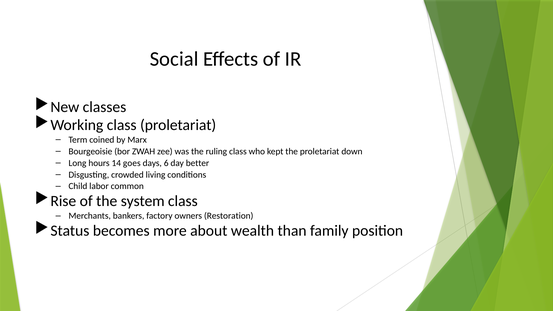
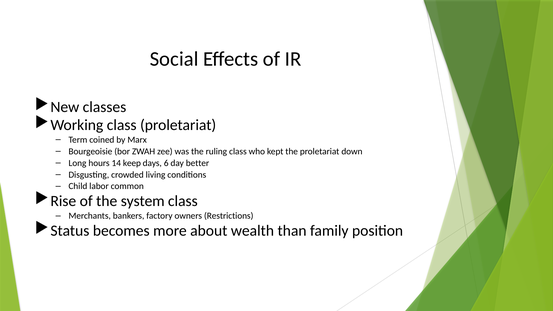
goes: goes -> keep
Restoration: Restoration -> Restrictions
